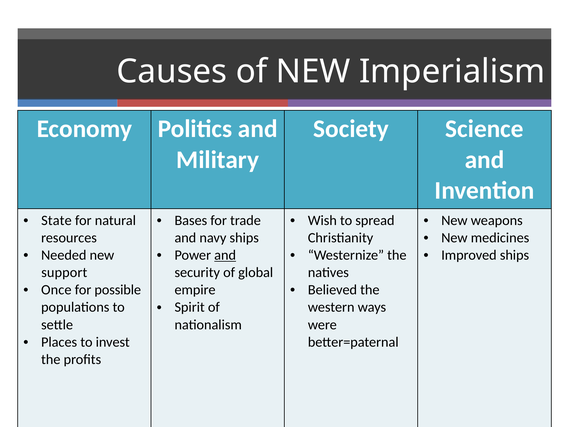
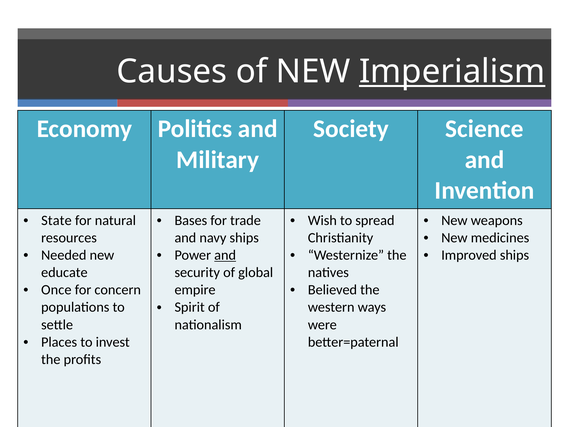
Imperialism underline: none -> present
support: support -> educate
possible: possible -> concern
